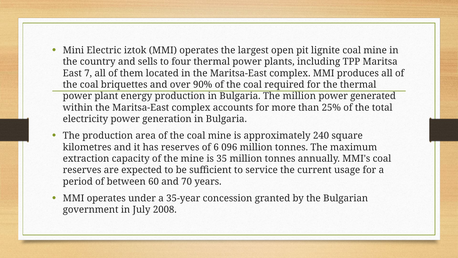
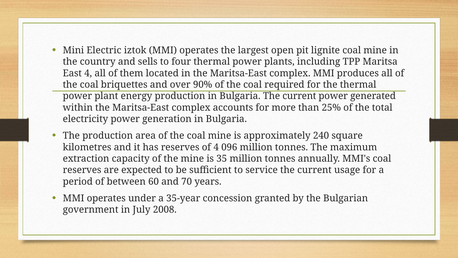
East 7: 7 -> 4
Bulgaria The million: million -> current
of 6: 6 -> 4
